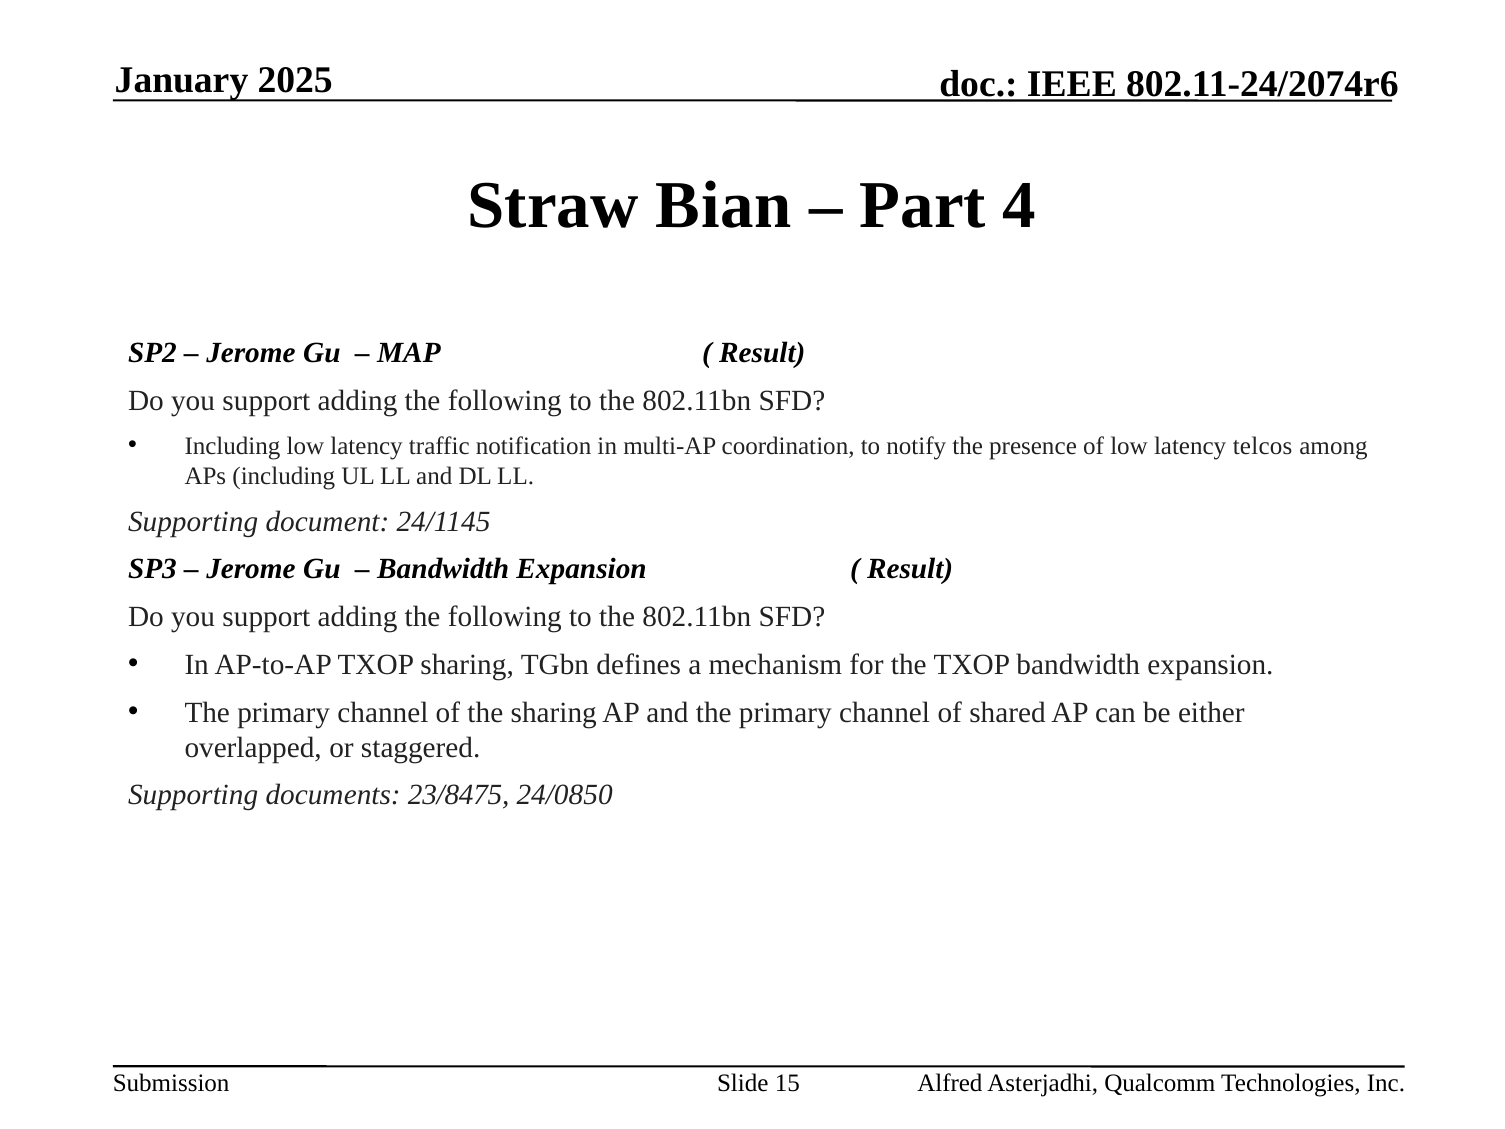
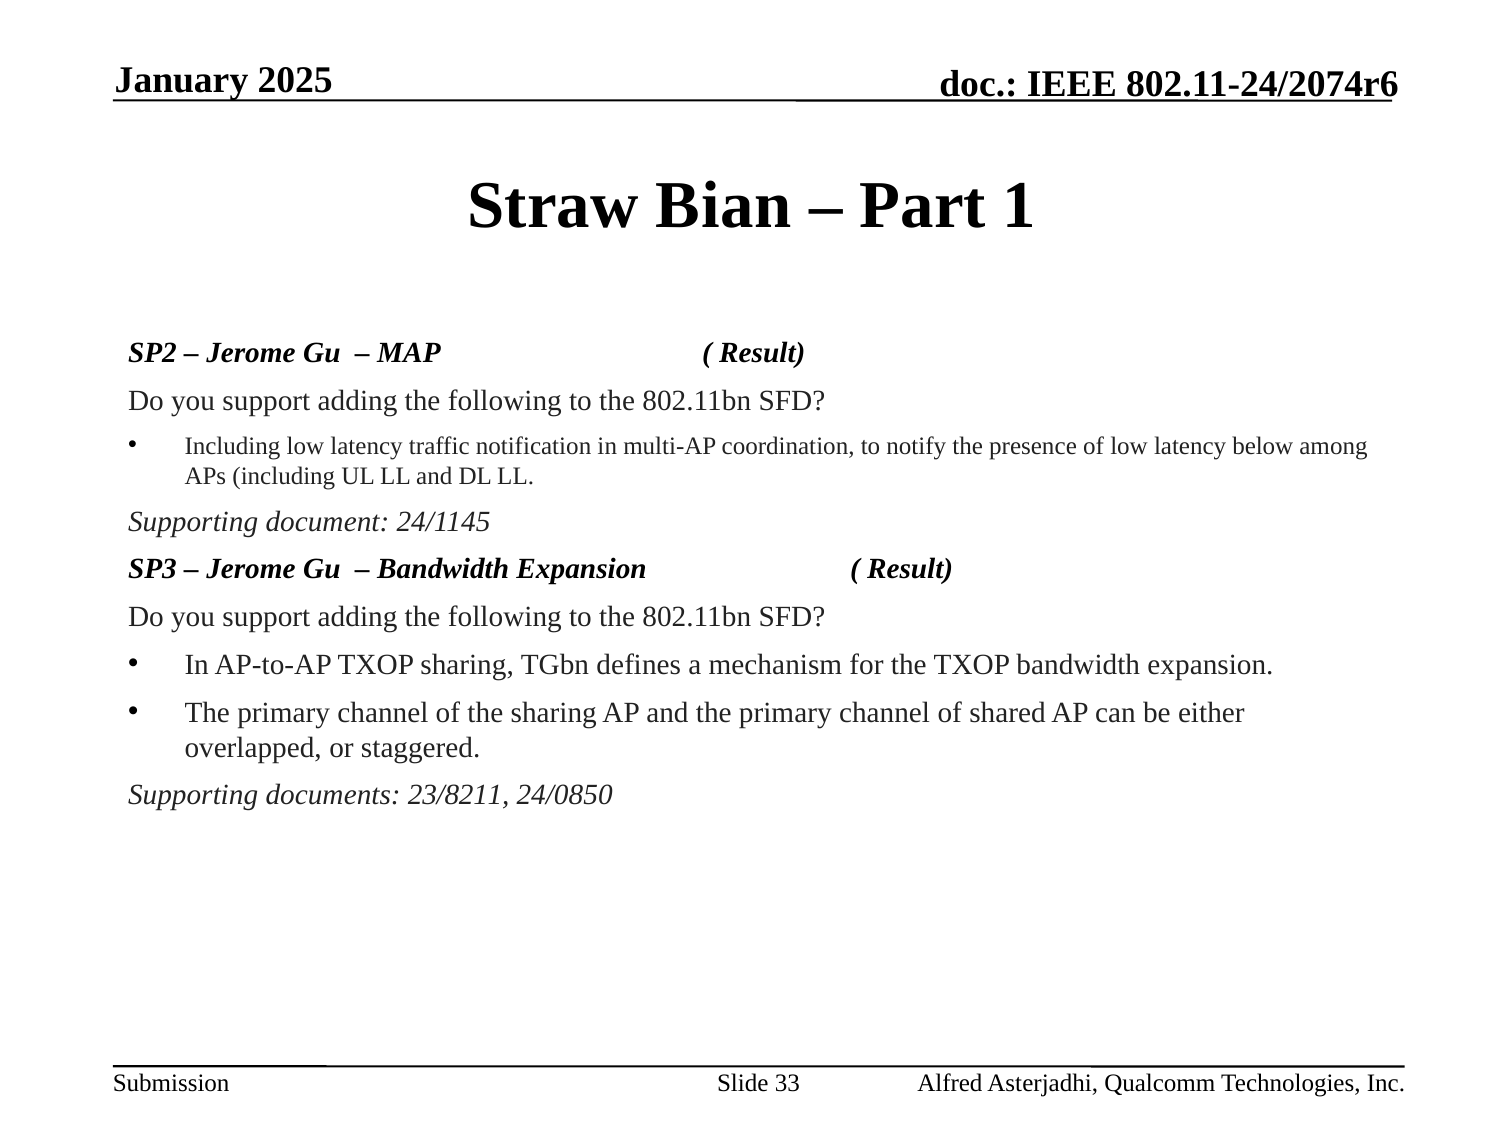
4: 4 -> 1
telcos: telcos -> below
23/8475: 23/8475 -> 23/8211
15: 15 -> 33
